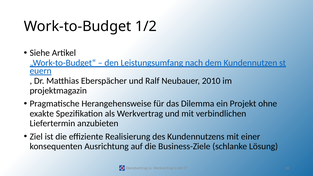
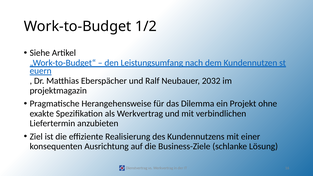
2010: 2010 -> 2032
